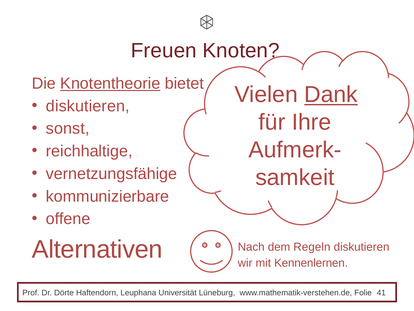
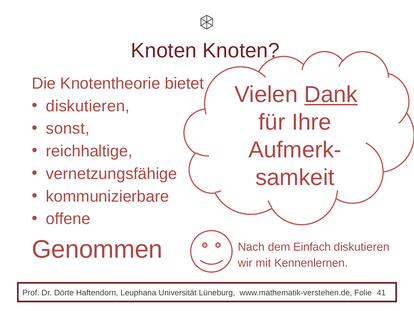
Freuen at (164, 51): Freuen -> Knoten
Knotentheorie underline: present -> none
Alternativen: Alternativen -> Genommen
Regeln: Regeln -> Einfach
